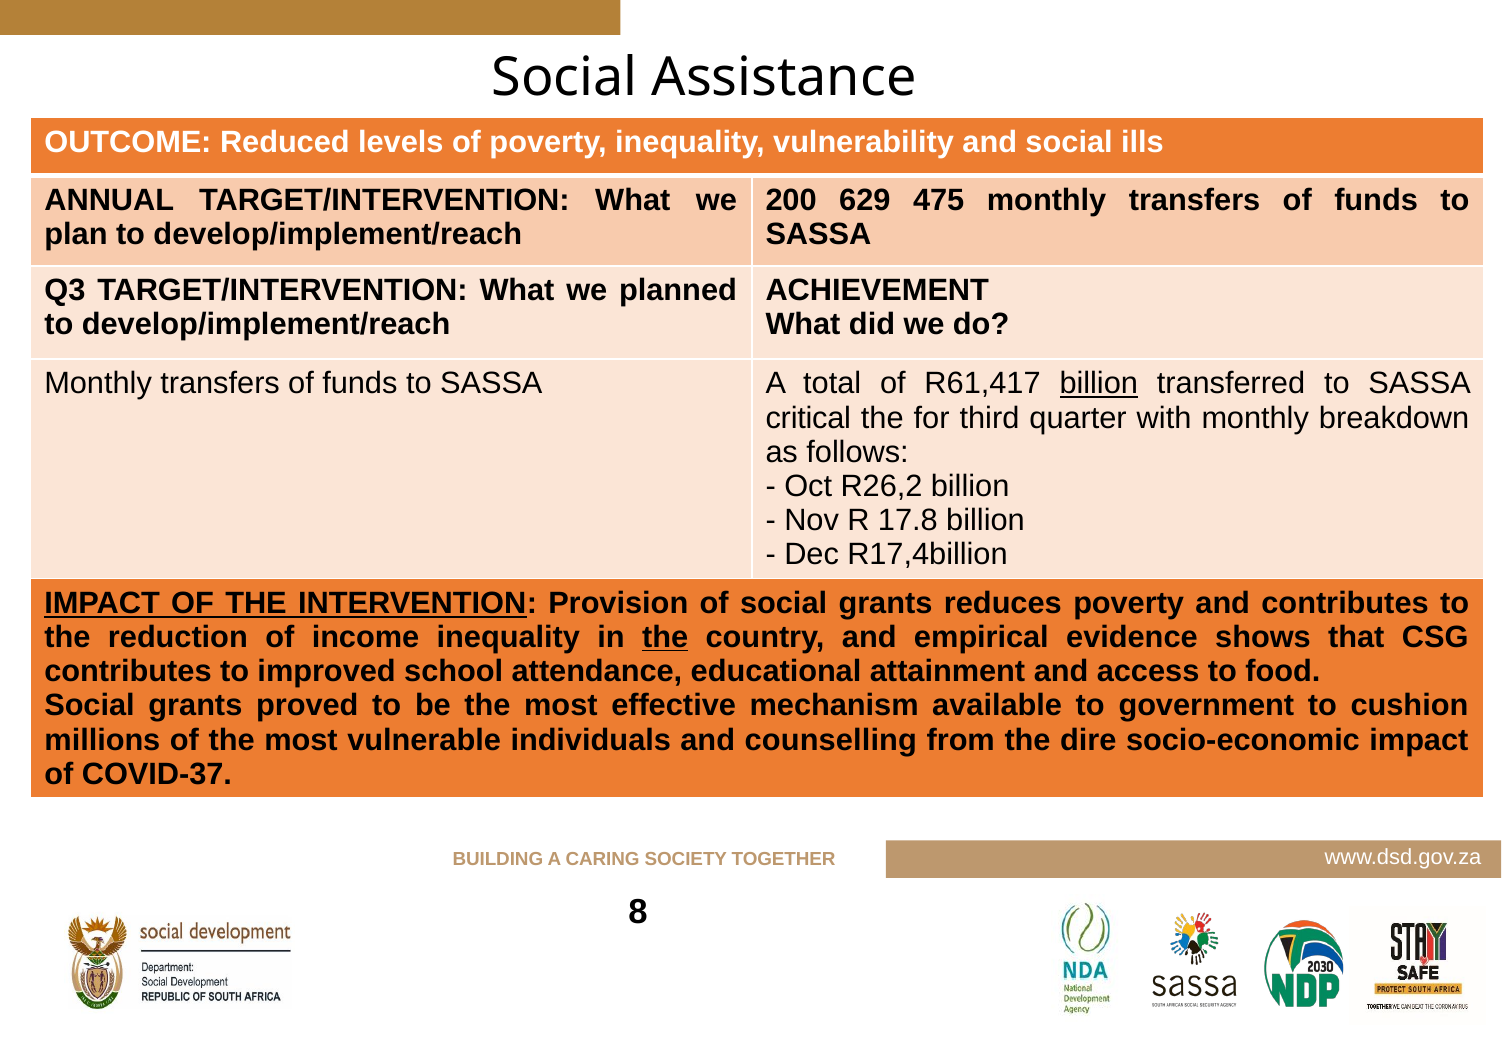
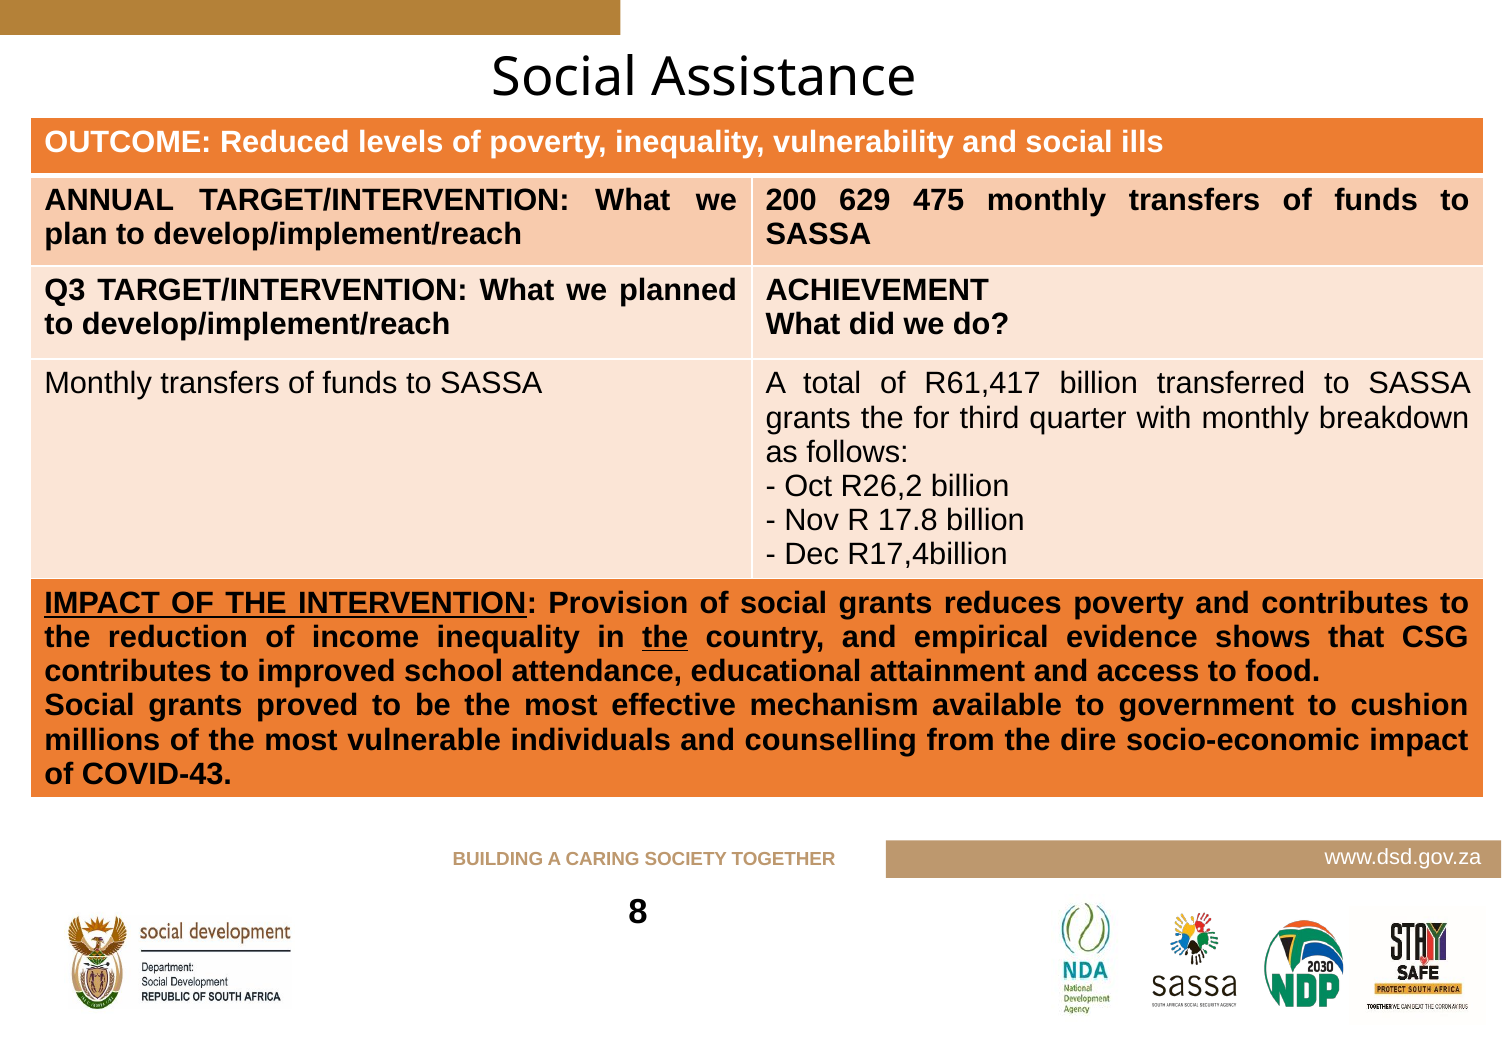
billion at (1099, 384) underline: present -> none
critical at (808, 418): critical -> grants
COVID-37: COVID-37 -> COVID-43
